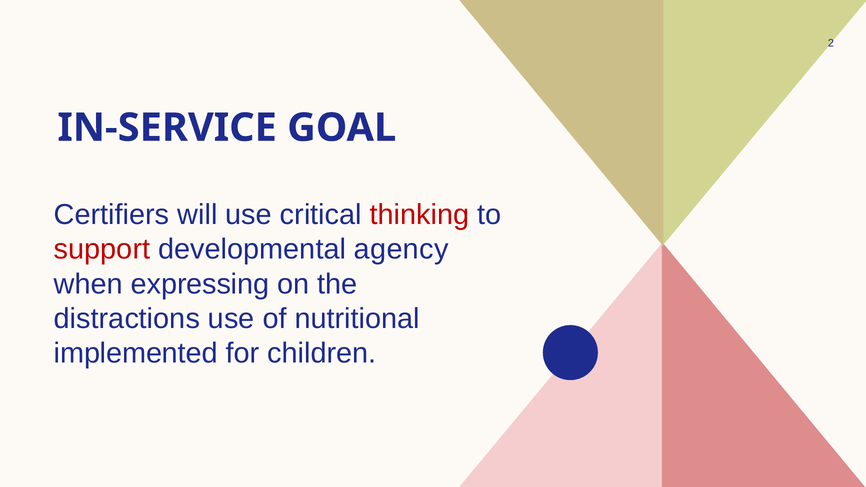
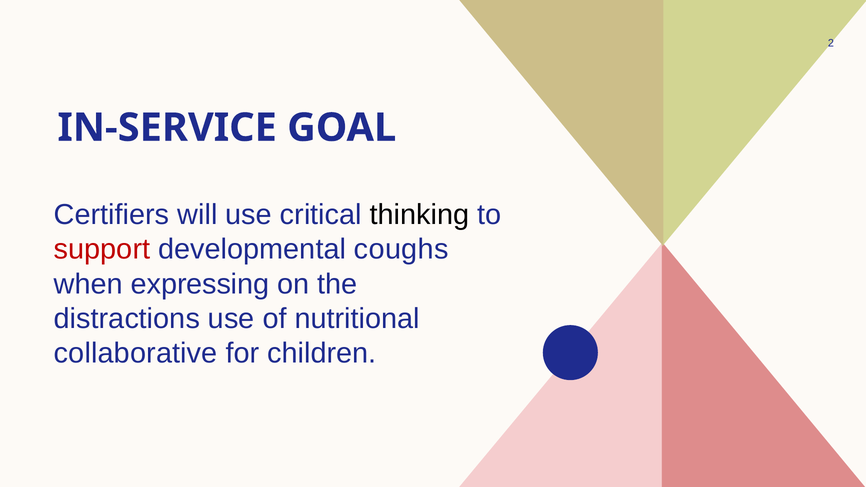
thinking colour: red -> black
agency: agency -> coughs
implemented: implemented -> collaborative
